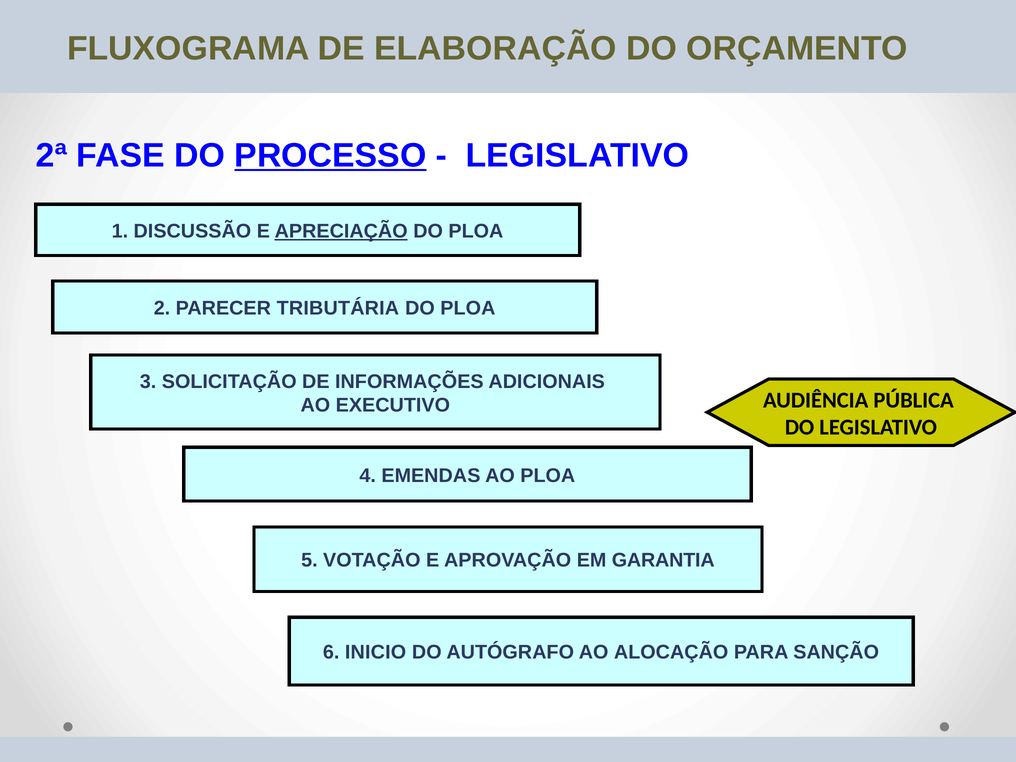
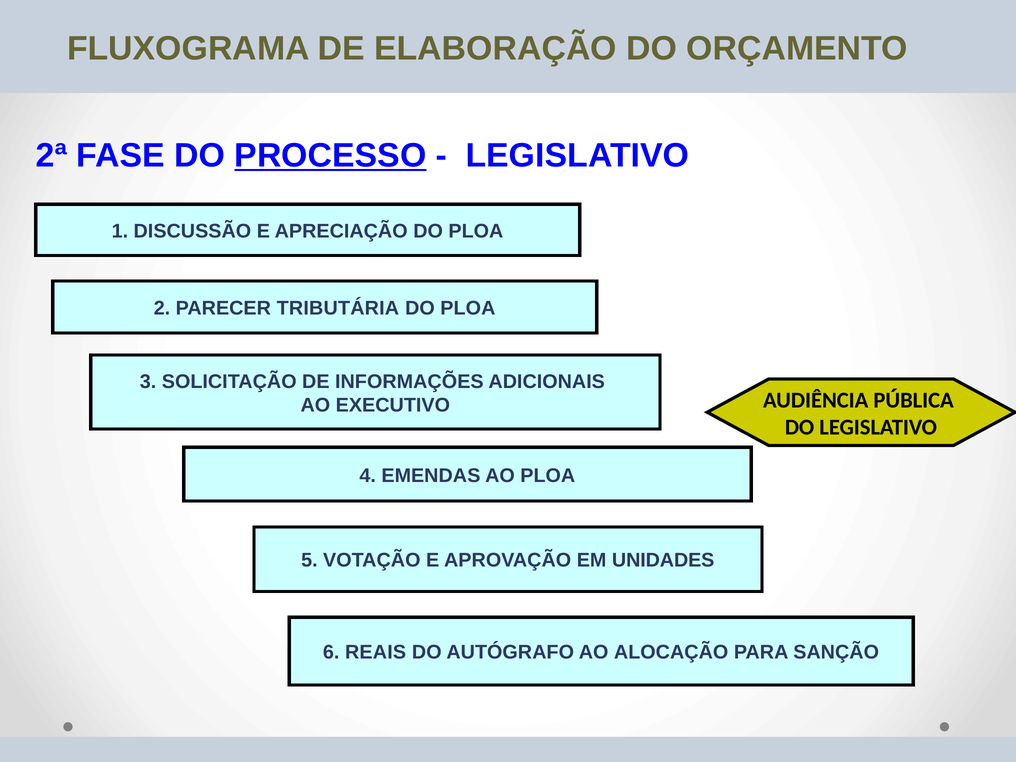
APRECIAÇÃO underline: present -> none
GARANTIA: GARANTIA -> UNIDADES
INICIO: INICIO -> REAIS
